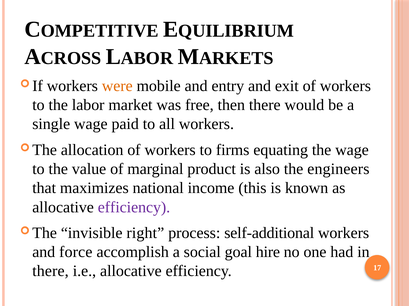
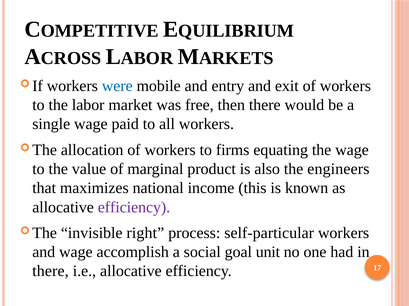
were colour: orange -> blue
self-additional: self-additional -> self-particular
and force: force -> wage
hire: hire -> unit
